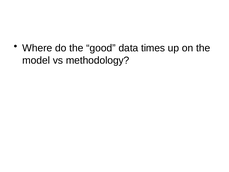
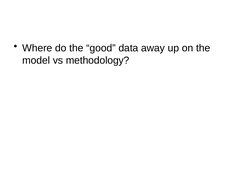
times: times -> away
